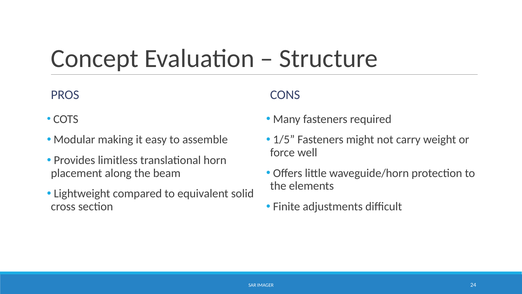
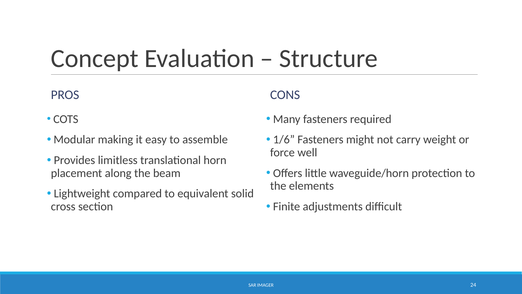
1/5: 1/5 -> 1/6
